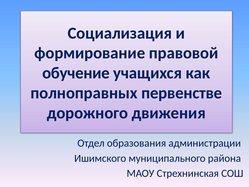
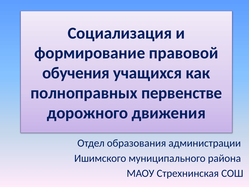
обучение: обучение -> обучения
